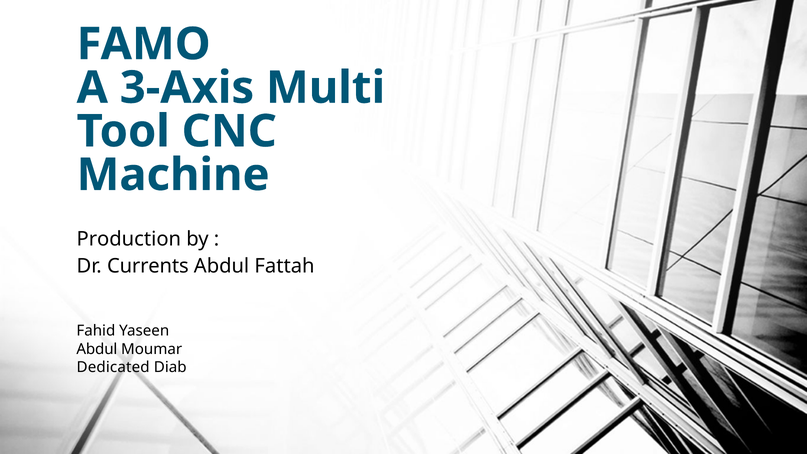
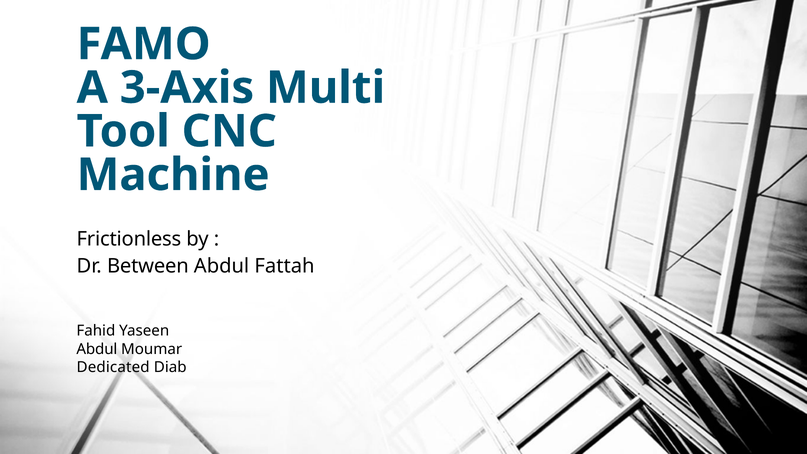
Production: Production -> Frictionless
Currents: Currents -> Between
